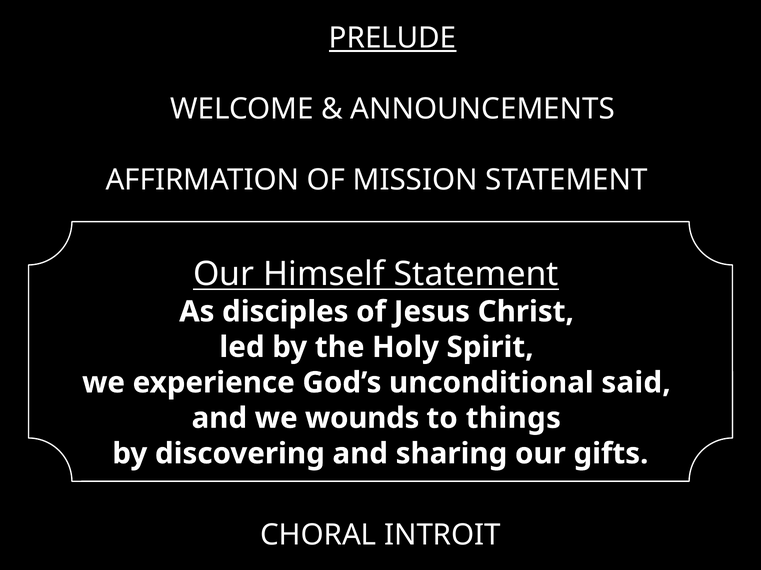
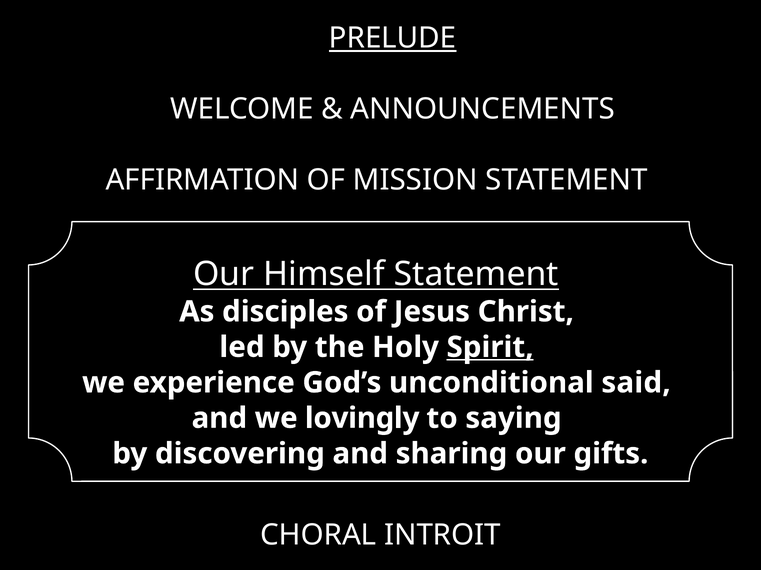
Spirit underline: none -> present
wounds: wounds -> lovingly
things: things -> saying
